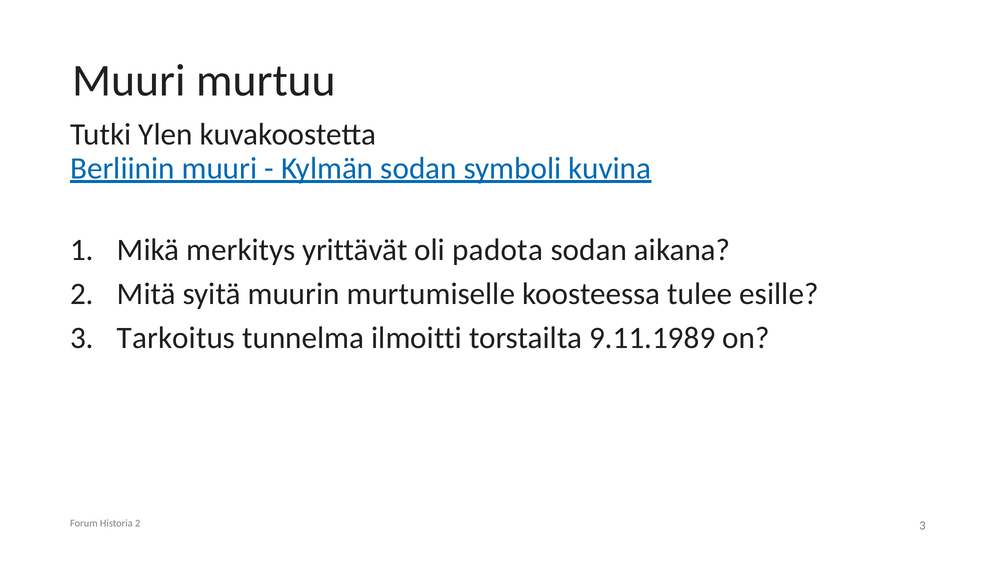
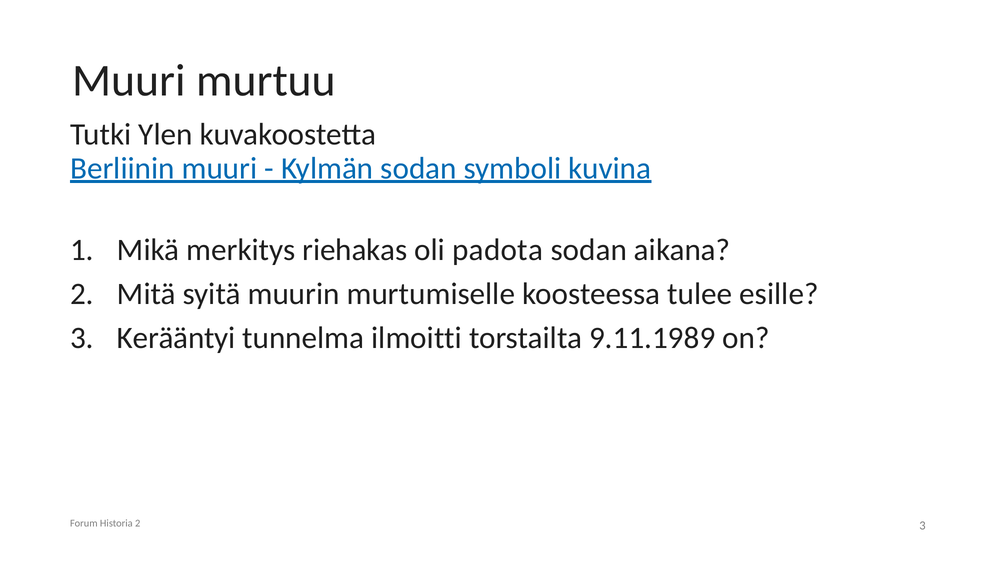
yrittävät: yrittävät -> riehakas
Tarkoitus: Tarkoitus -> Kerääntyi
